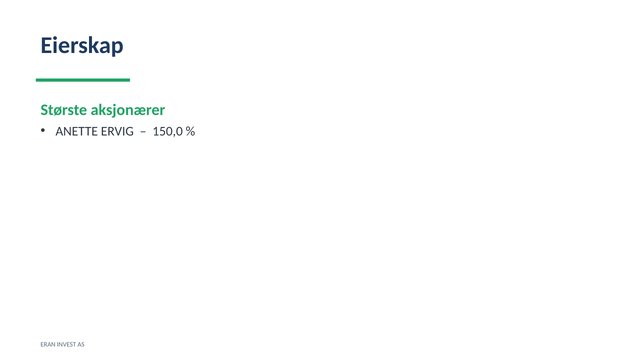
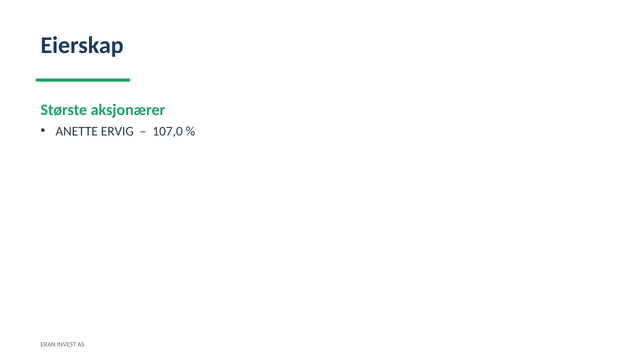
150,0: 150,0 -> 107,0
